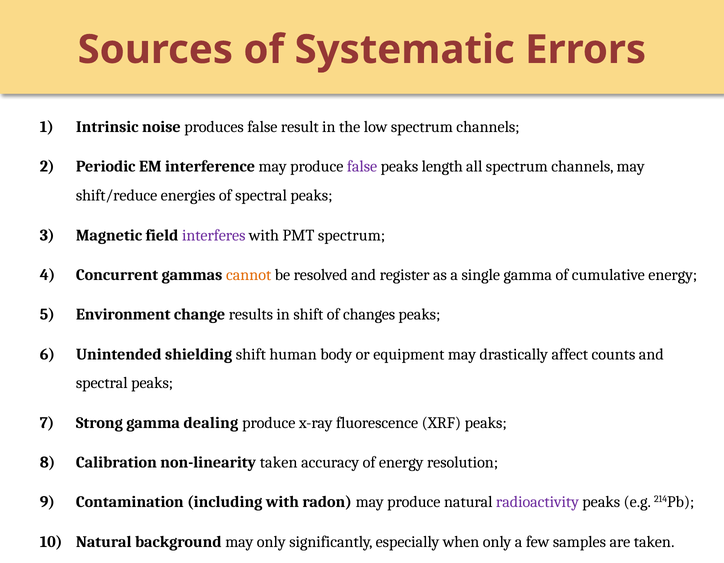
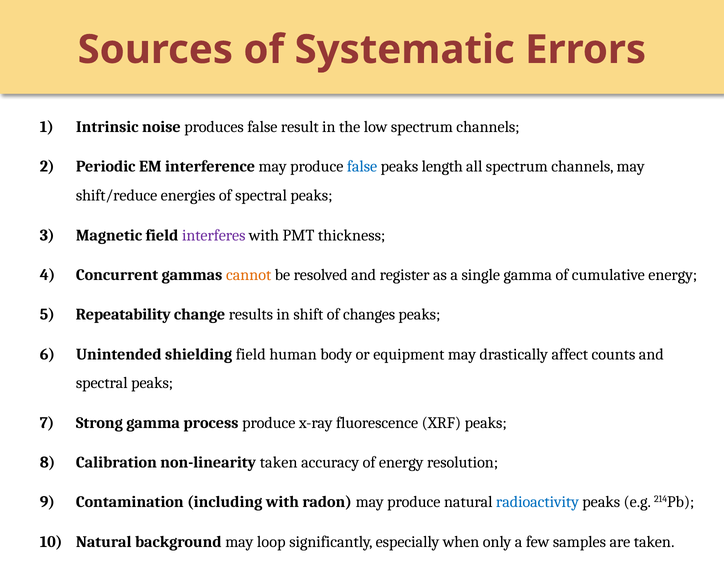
false at (362, 167) colour: purple -> blue
PMT spectrum: spectrum -> thickness
Environment: Environment -> Repeatability
shielding shift: shift -> field
dealing: dealing -> process
radioactivity colour: purple -> blue
may only: only -> loop
